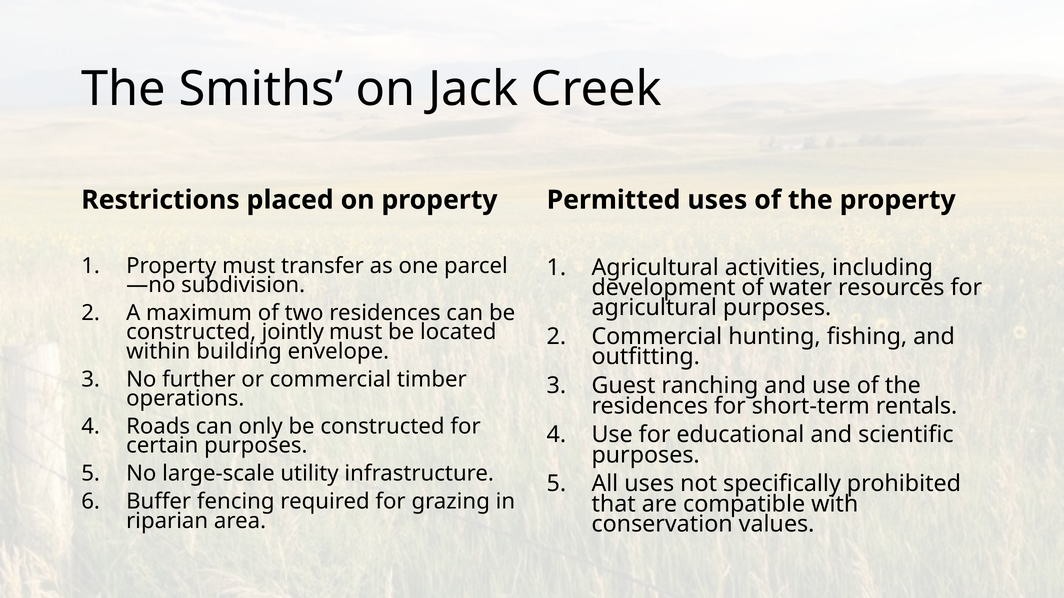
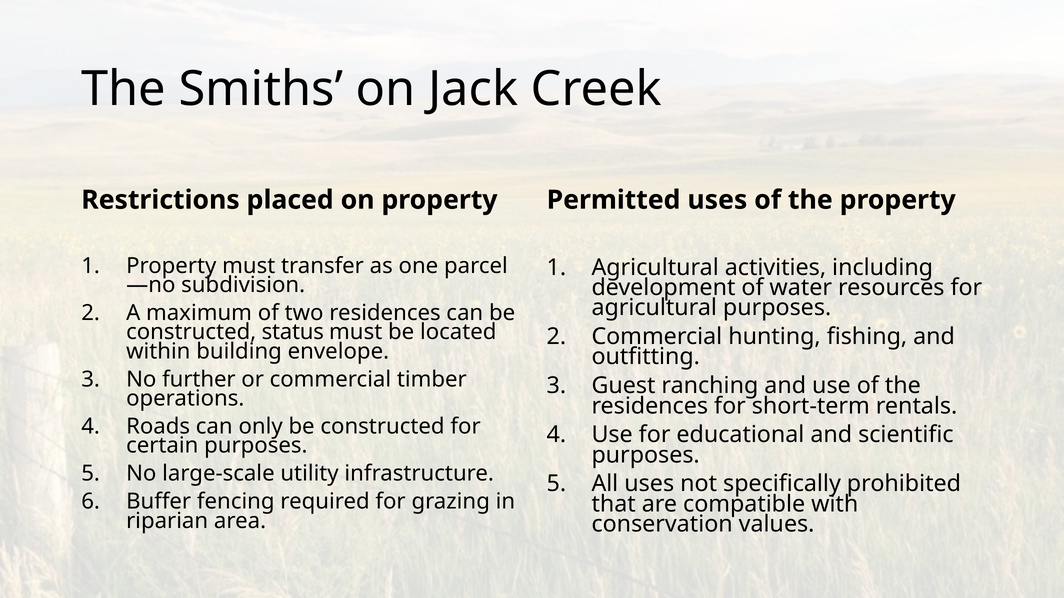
jointly: jointly -> status
